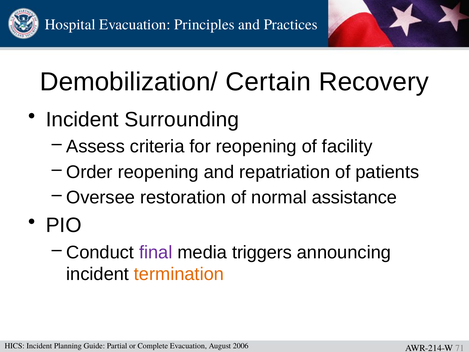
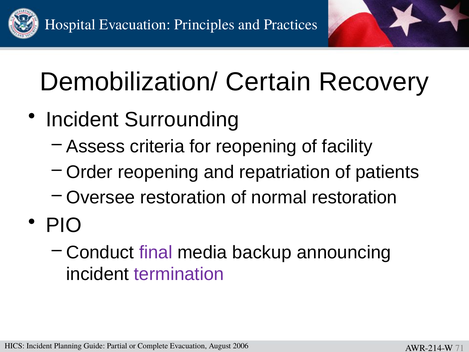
normal assistance: assistance -> restoration
triggers: triggers -> backup
termination colour: orange -> purple
